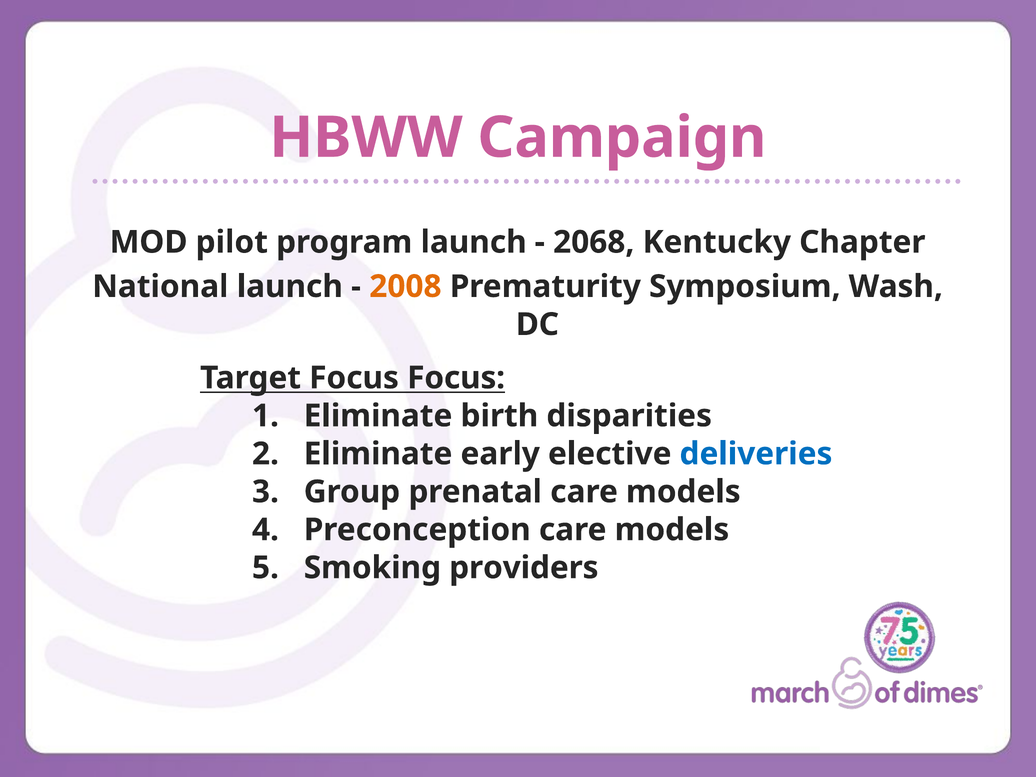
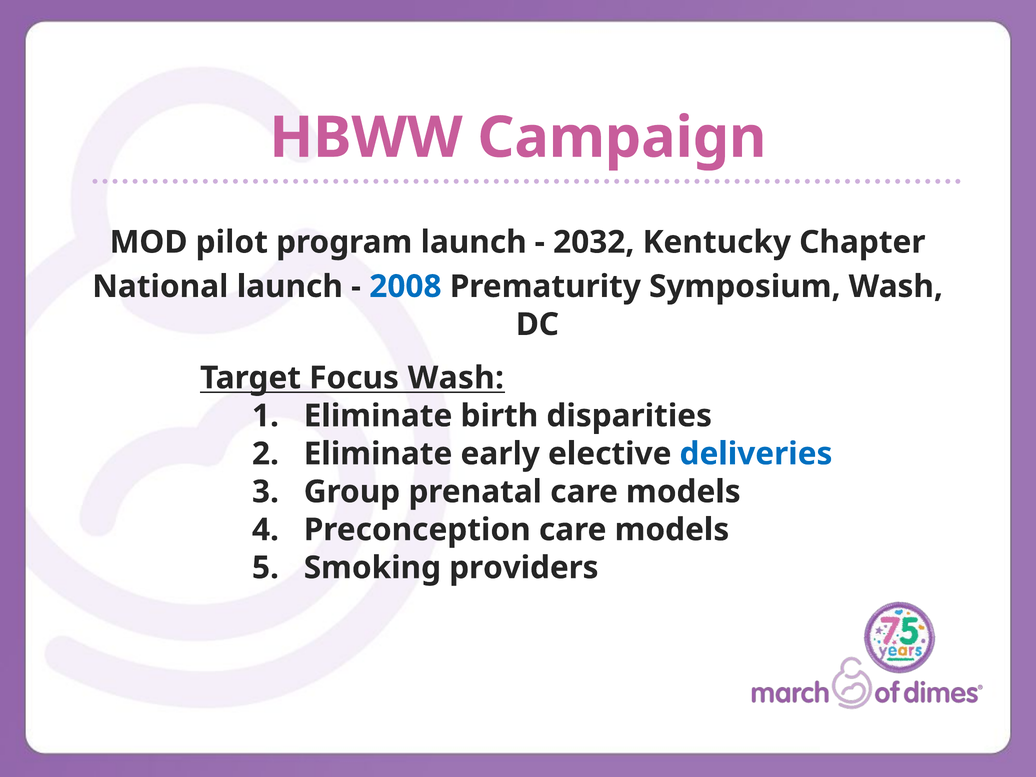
2068: 2068 -> 2032
2008 colour: orange -> blue
Focus Focus: Focus -> Wash
